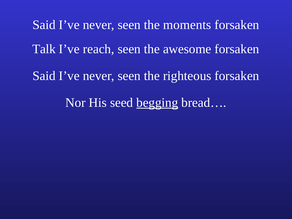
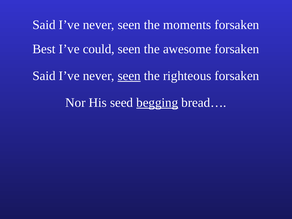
Talk: Talk -> Best
reach: reach -> could
seen at (129, 76) underline: none -> present
